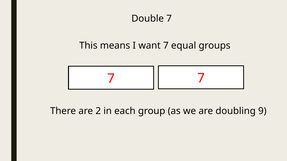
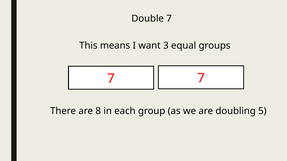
want 7: 7 -> 3
2: 2 -> 8
9: 9 -> 5
